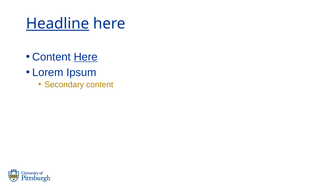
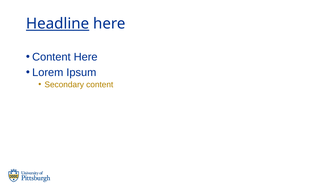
Here at (86, 57) underline: present -> none
